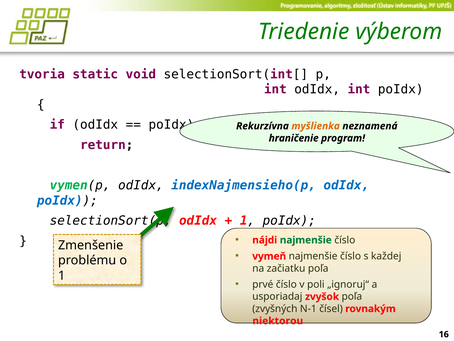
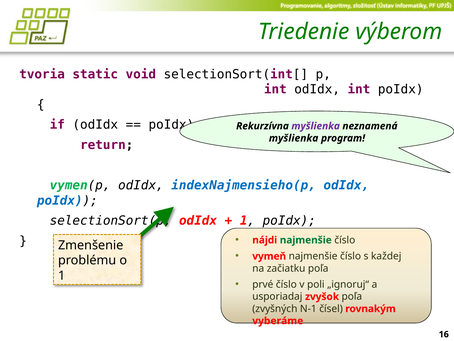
myšlienka at (316, 126) colour: orange -> purple
hraničenie at (294, 138): hraničenie -> myšlienka
niektorou: niektorou -> vyberáme
